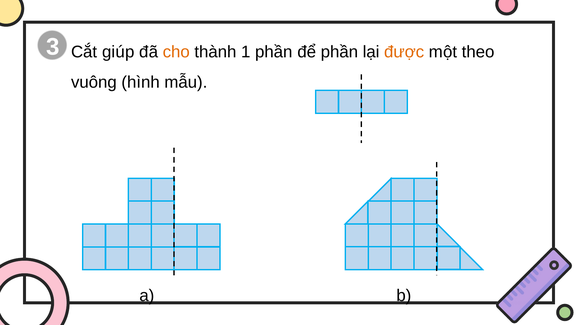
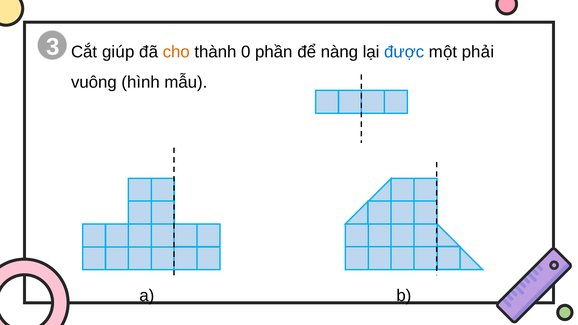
1: 1 -> 0
để phần: phần -> nàng
được colour: orange -> blue
theo: theo -> phải
